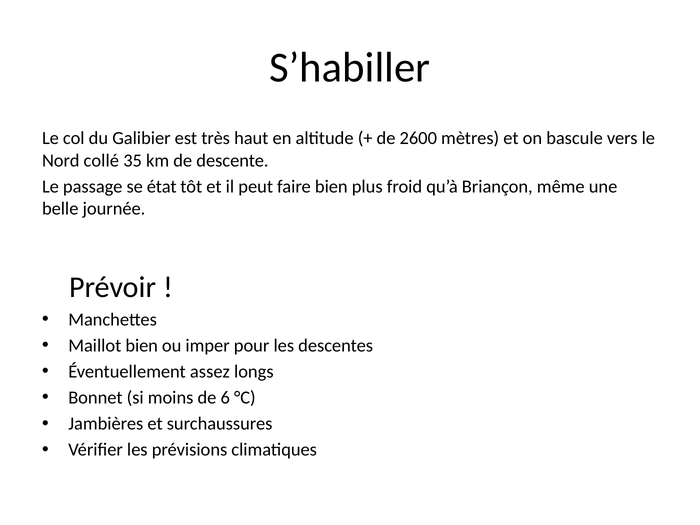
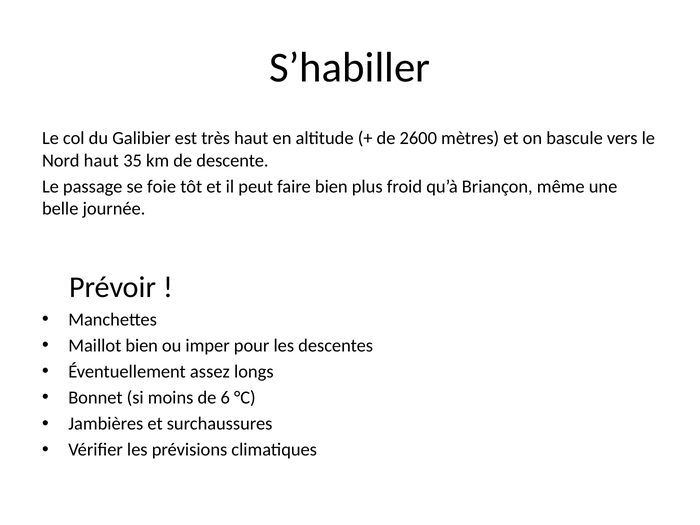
Nord collé: collé -> haut
état: état -> foie
